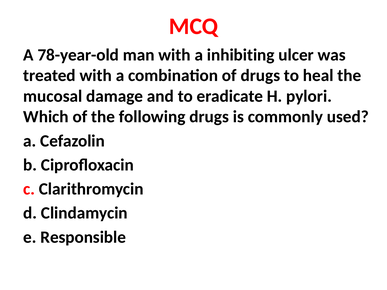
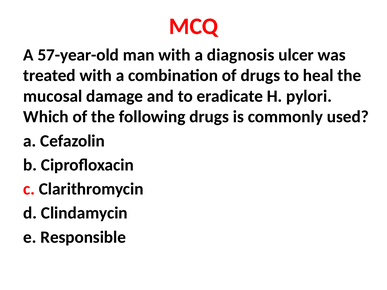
78-year-old: 78-year-old -> 57-year-old
inhibiting: inhibiting -> diagnosis
